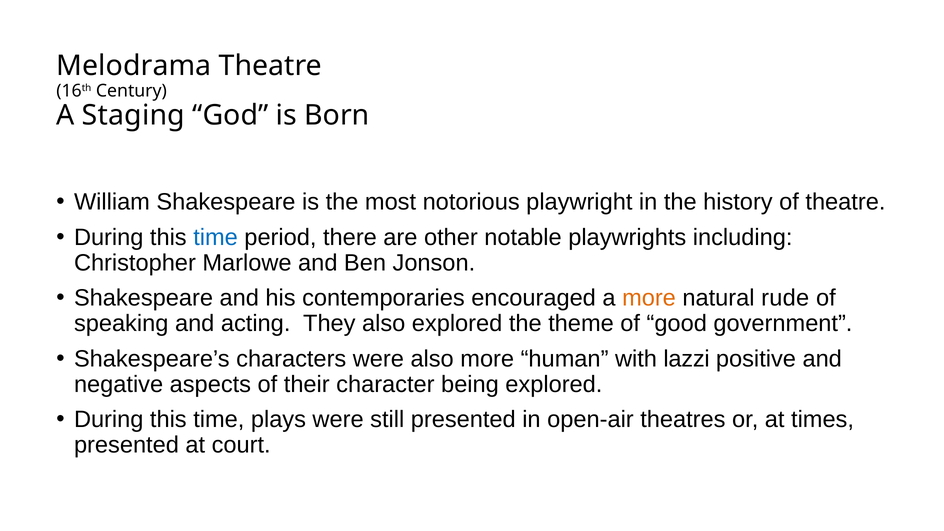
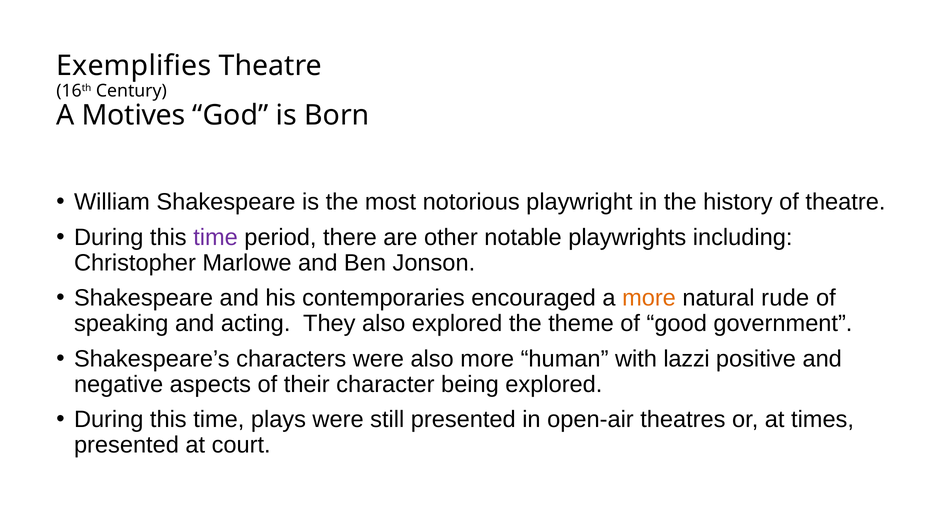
Melodrama: Melodrama -> Exemplifies
Staging: Staging -> Motives
time at (216, 237) colour: blue -> purple
